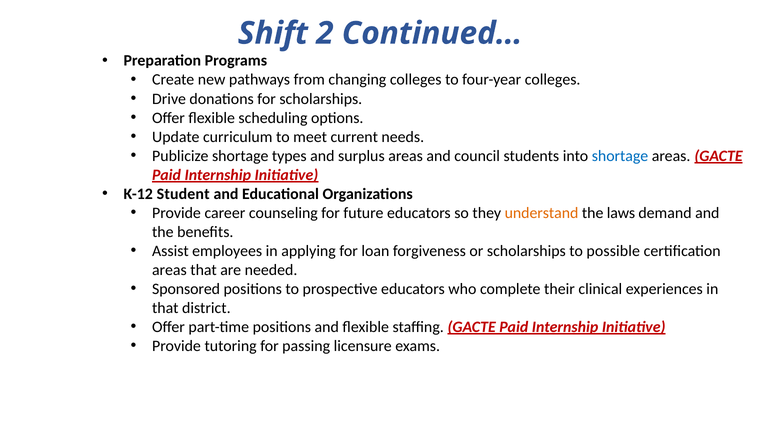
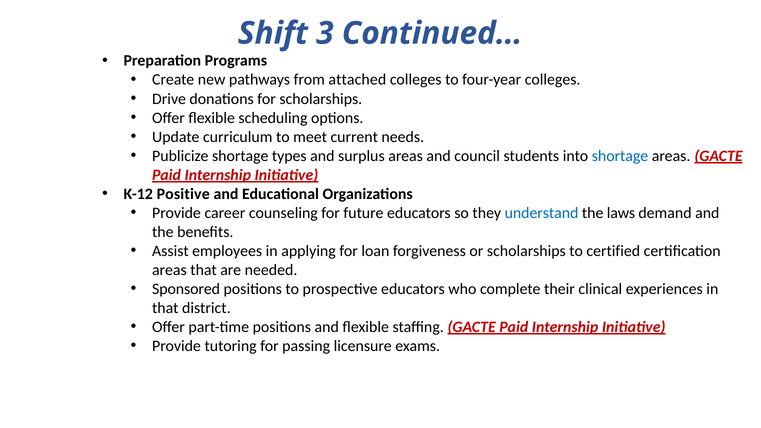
2: 2 -> 3
changing: changing -> attached
Student: Student -> Positive
understand colour: orange -> blue
possible: possible -> certified
